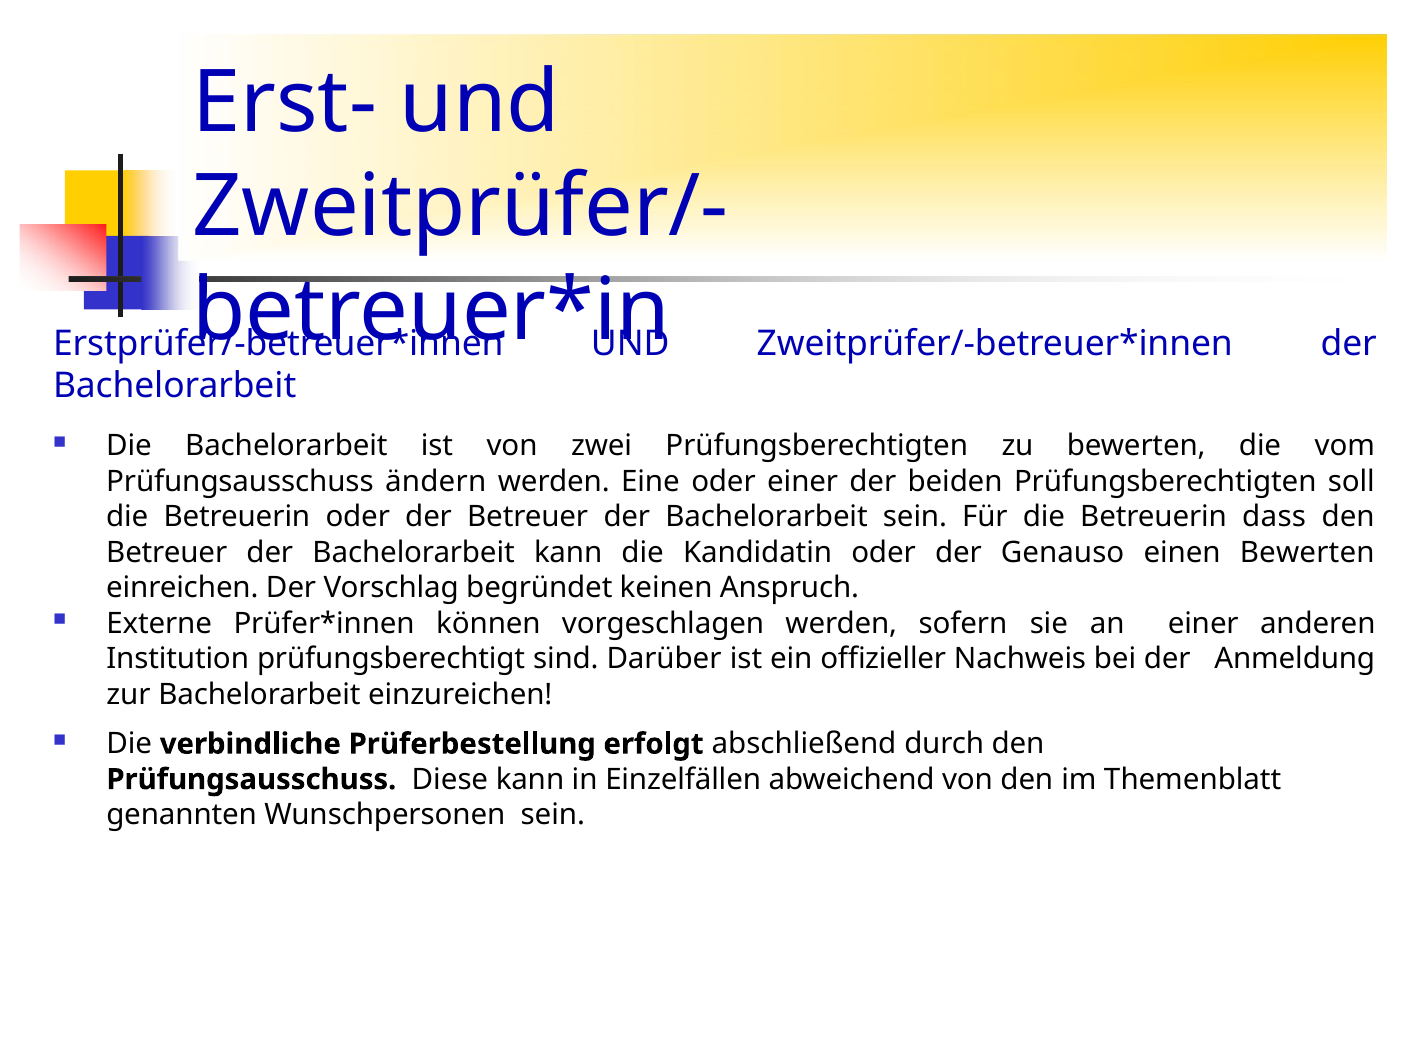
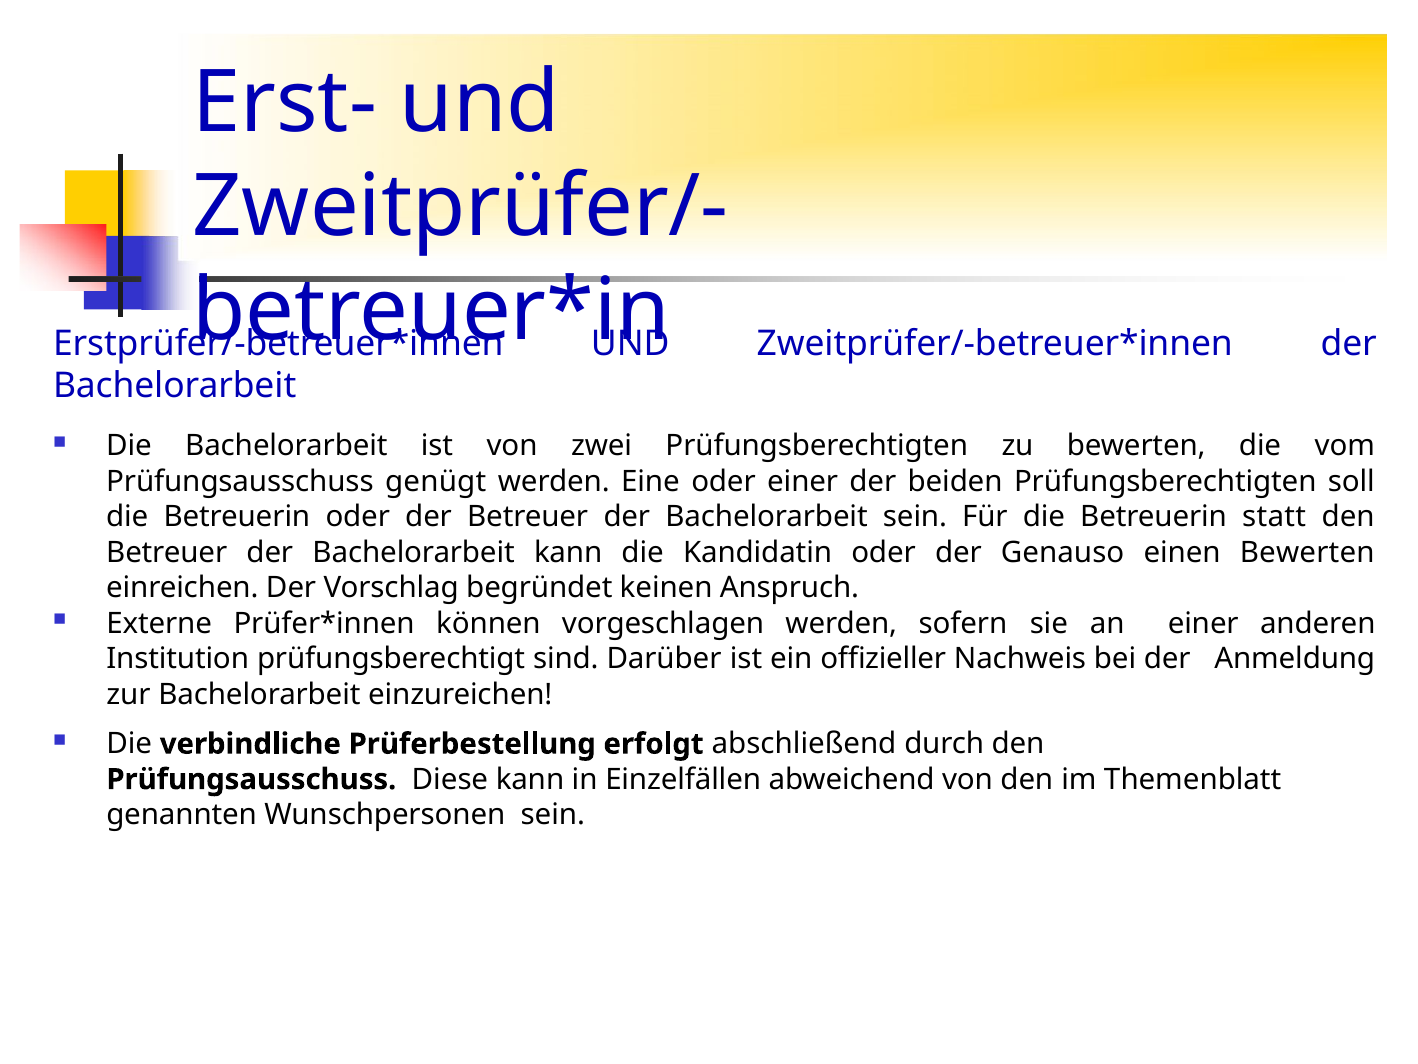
ändern: ändern -> genügt
dass: dass -> statt
